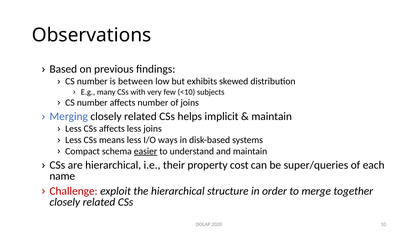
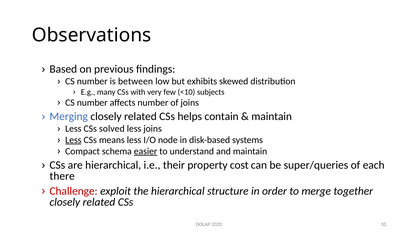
implicit: implicit -> contain
CSs affects: affects -> solved
Less at (73, 140) underline: none -> present
ways: ways -> node
name: name -> there
